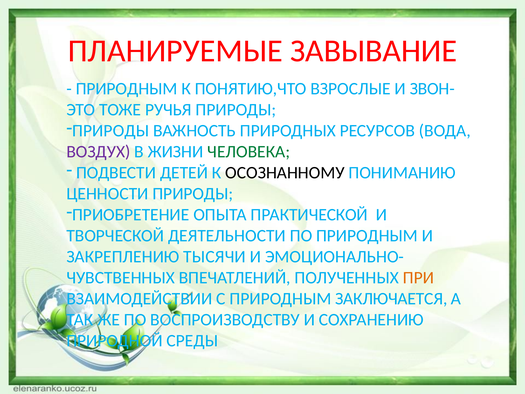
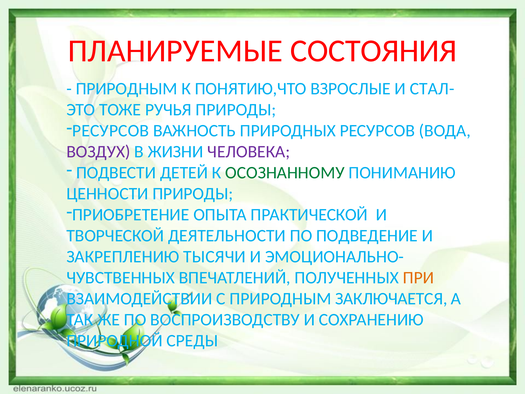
ЗАВЫВАНИЕ: ЗАВЫВАНИЕ -> СОСТОЯНИЯ
ЗВОН-: ЗВОН- -> СТАЛ-
ПРИРОДЫ at (111, 131): ПРИРОДЫ -> РЕСУРСОВ
ЧЕЛОВЕКА colour: green -> purple
ОСОЗНАННОМУ colour: black -> green
ПО ПРИРОДНЫМ: ПРИРОДНЫМ -> ПОДВЕДЕНИЕ
